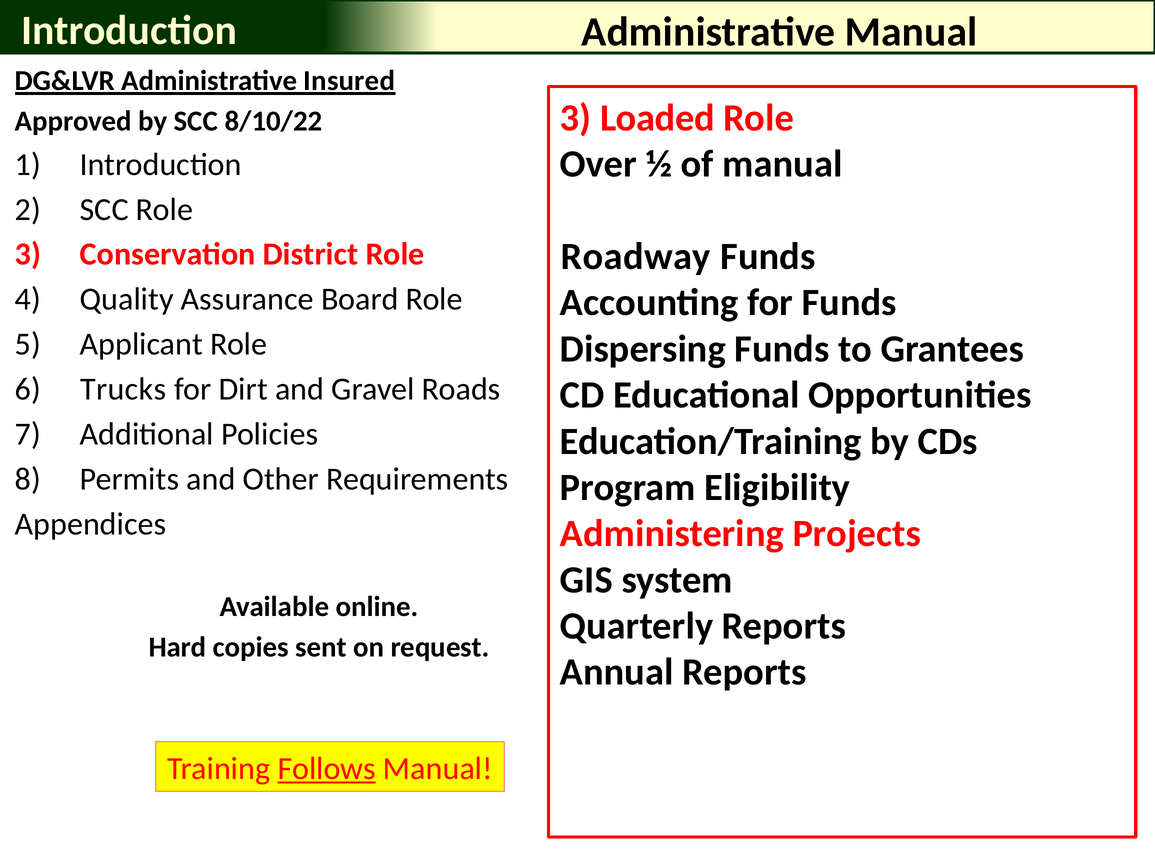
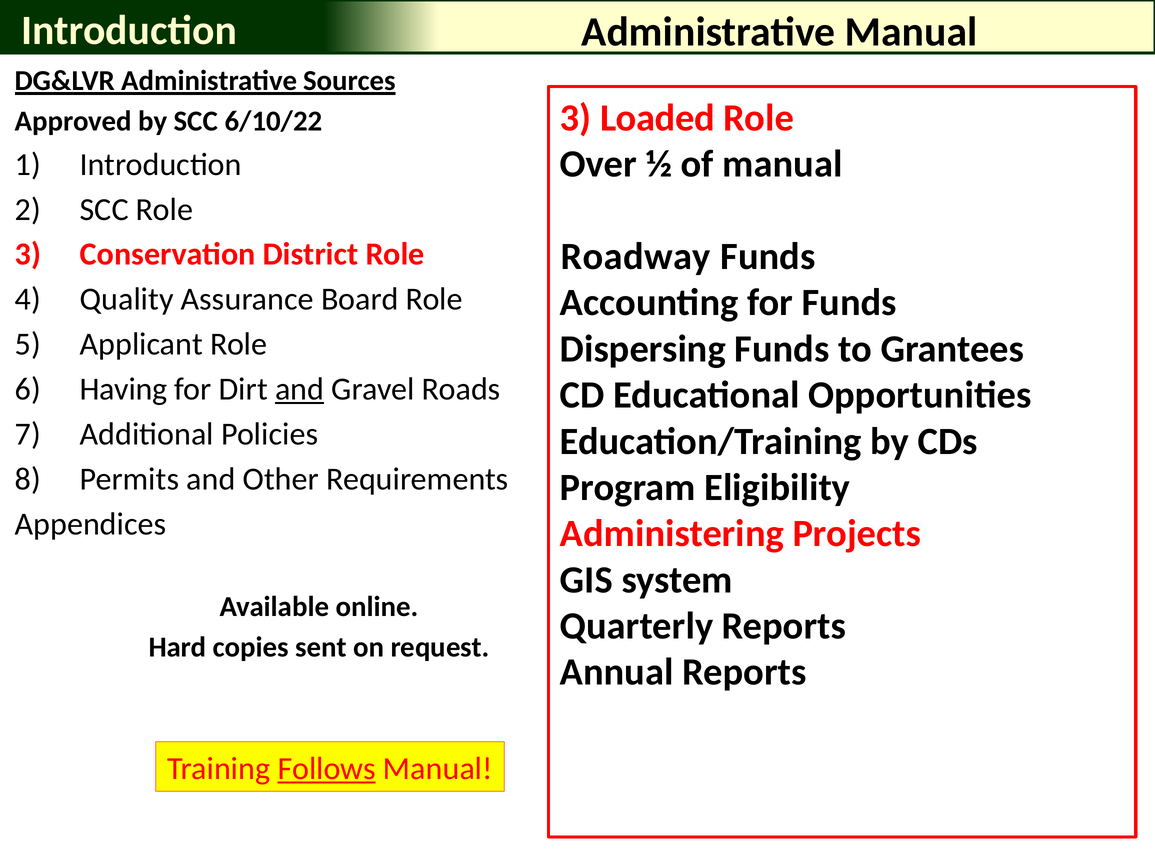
Insured: Insured -> Sources
8/10/22: 8/10/22 -> 6/10/22
Trucks: Trucks -> Having
and at (300, 389) underline: none -> present
